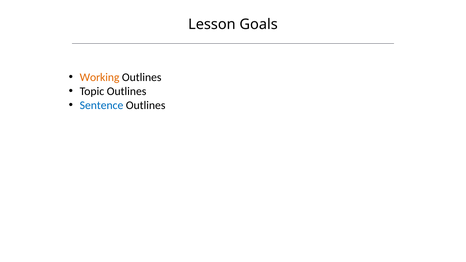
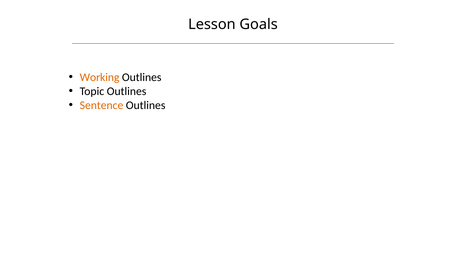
Sentence colour: blue -> orange
